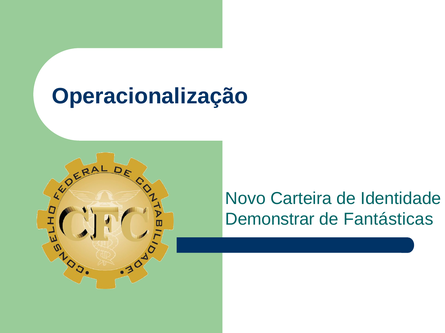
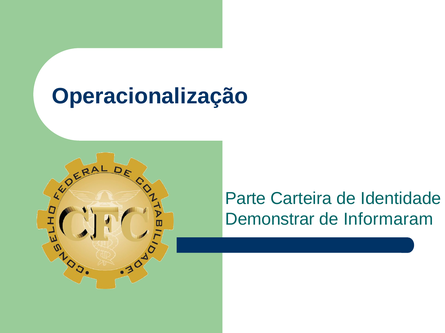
Novo: Novo -> Parte
Fantásticas: Fantásticas -> Informaram
